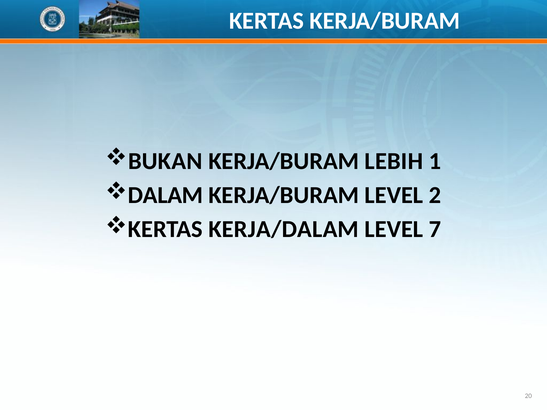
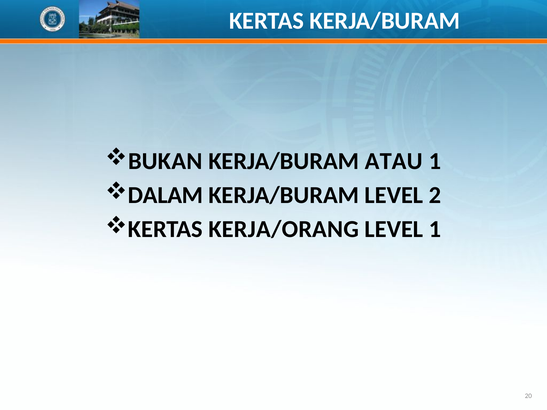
LEBIH: LEBIH -> ATAU
KERJA/DALAM: KERJA/DALAM -> KERJA/ORANG
LEVEL 7: 7 -> 1
